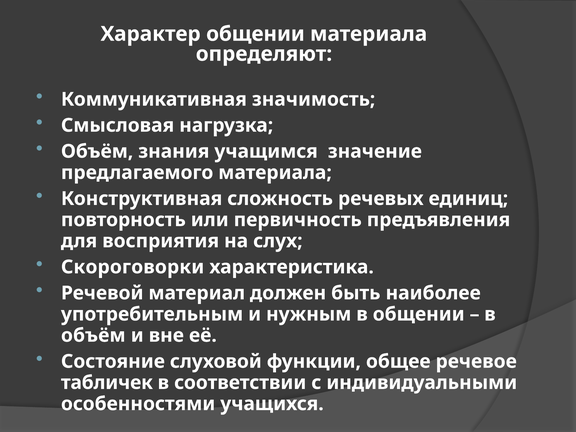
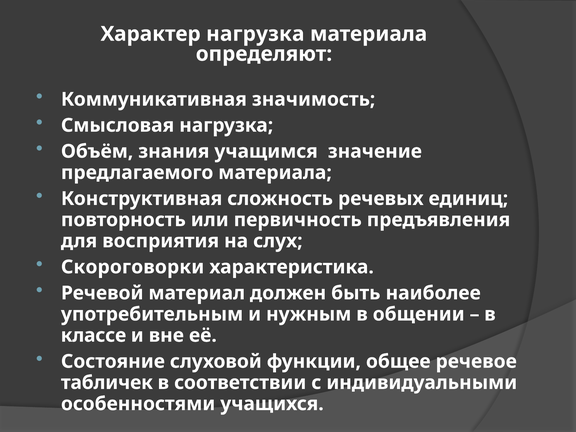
Характер общении: общении -> нагрузка
объём at (93, 335): объём -> классе
